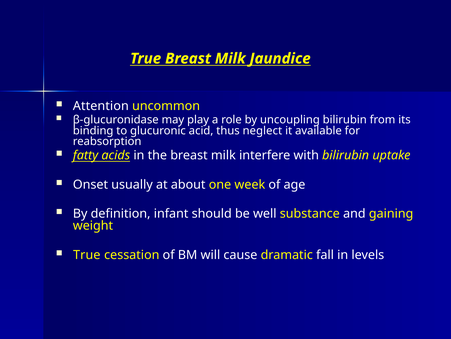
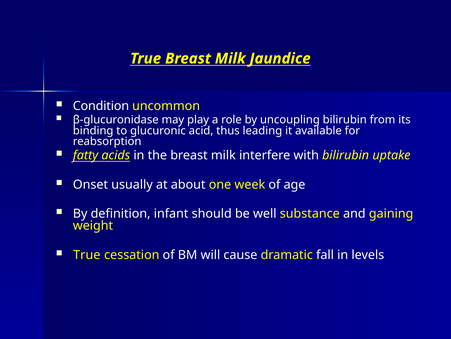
Attention: Attention -> Condition
neglect: neglect -> leading
